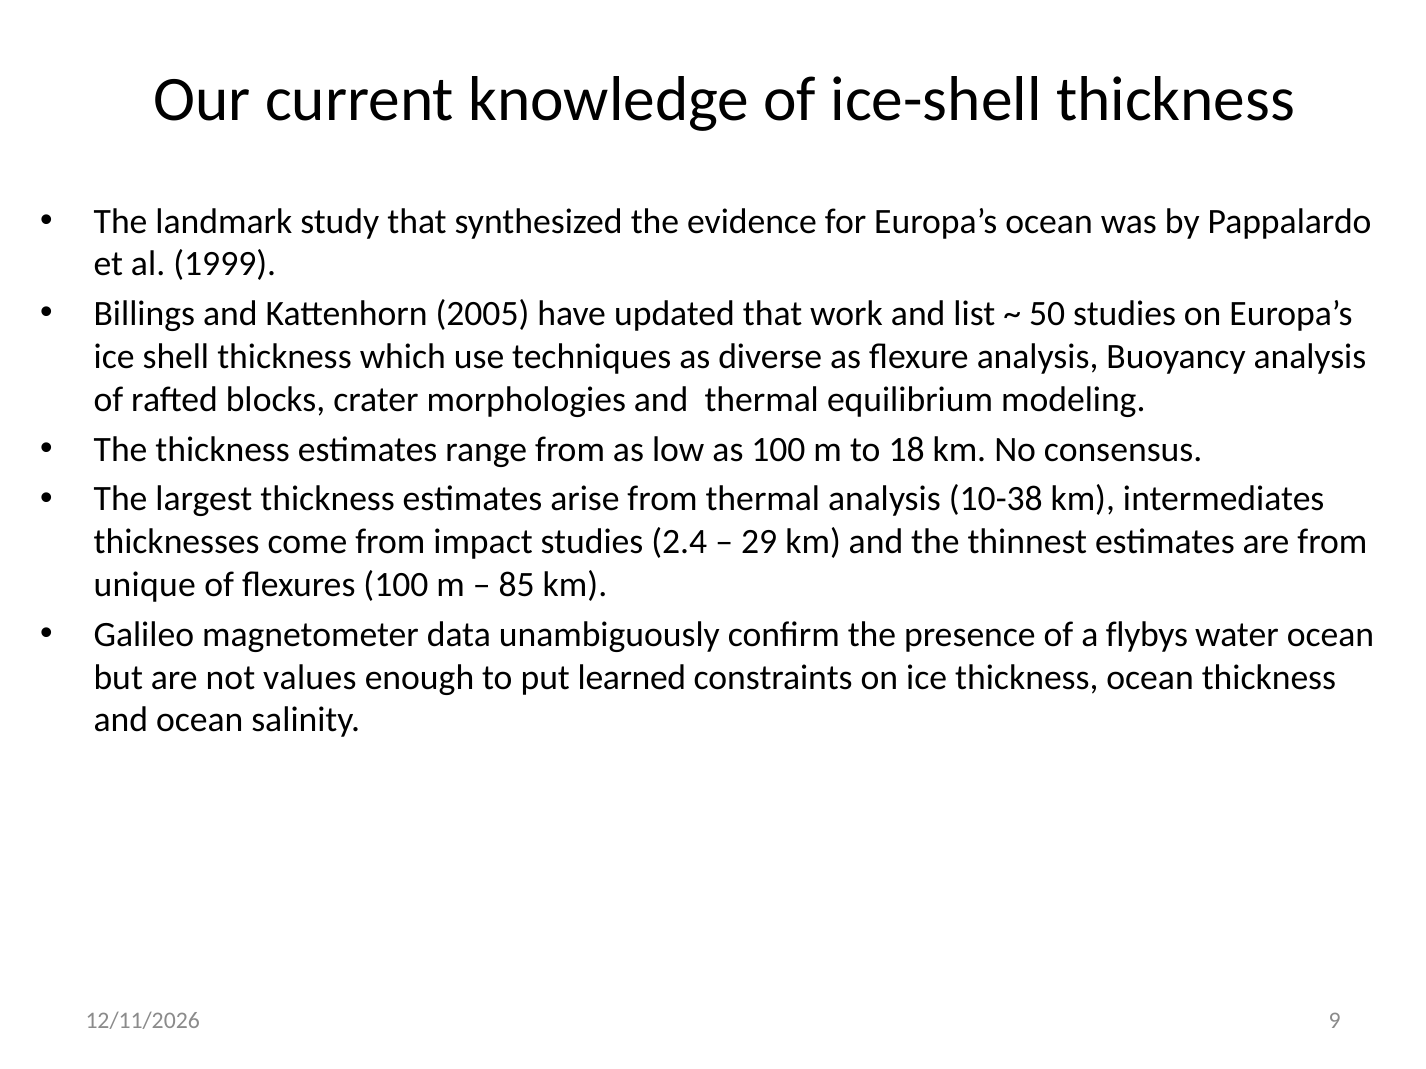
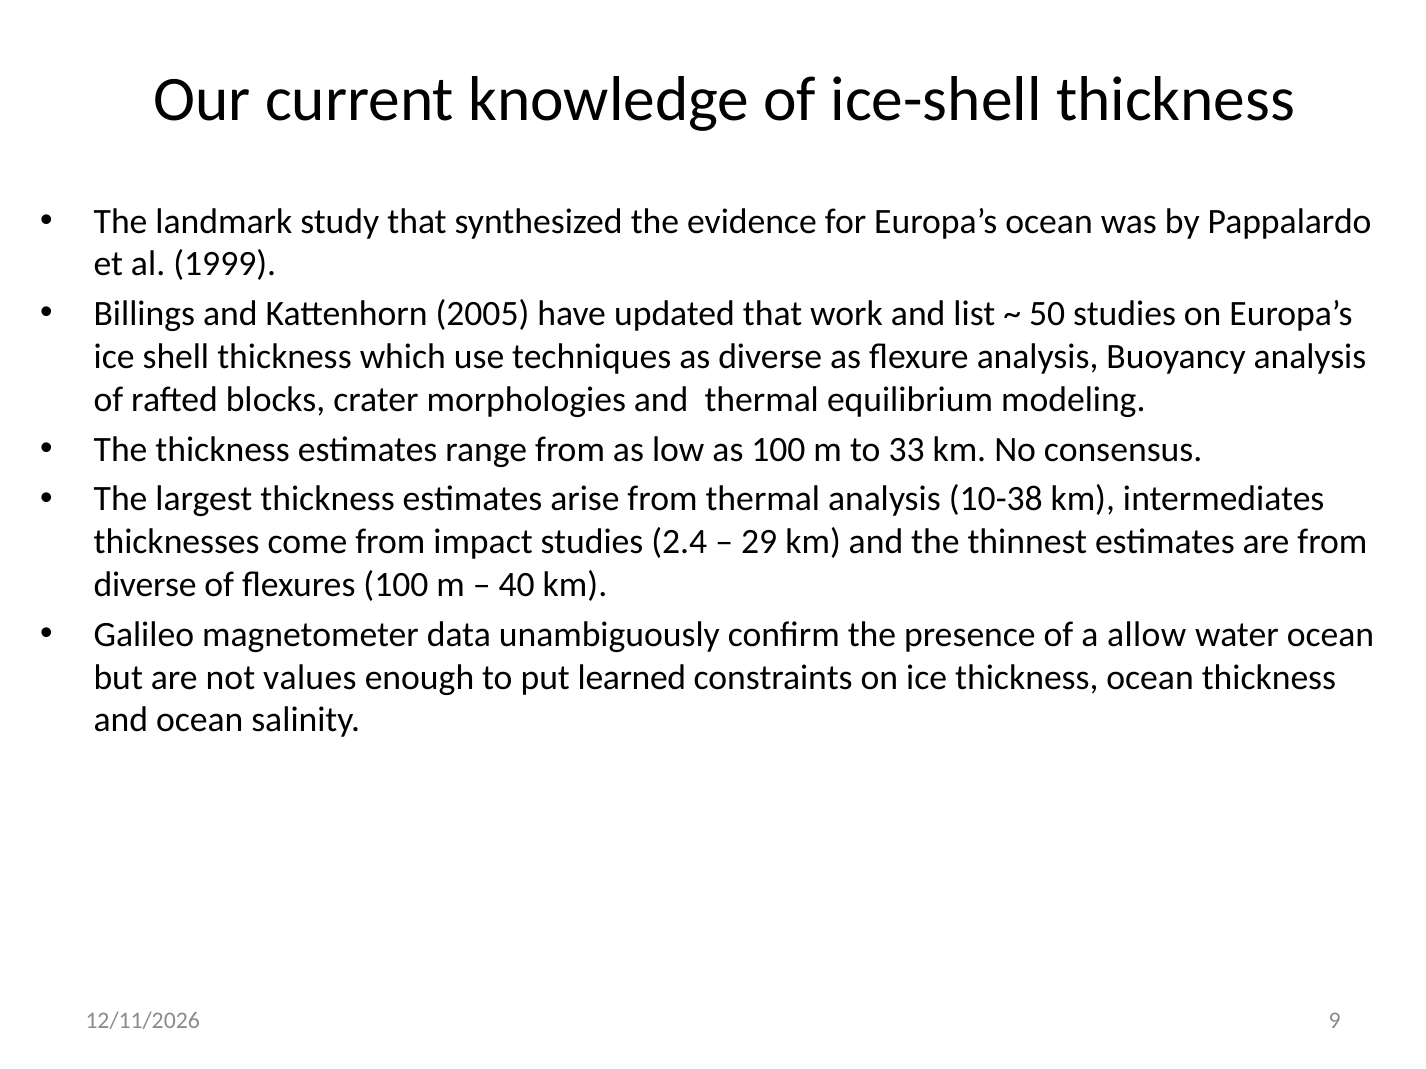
18: 18 -> 33
unique at (145, 585): unique -> diverse
85: 85 -> 40
flybys: flybys -> allow
